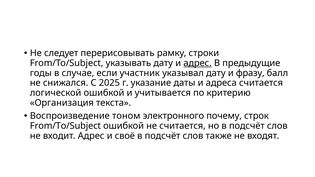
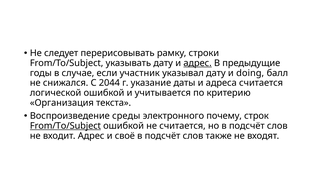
фразу: фразу -> doing
2025: 2025 -> 2044
тоном: тоном -> среды
From/To/Subject at (65, 126) underline: none -> present
